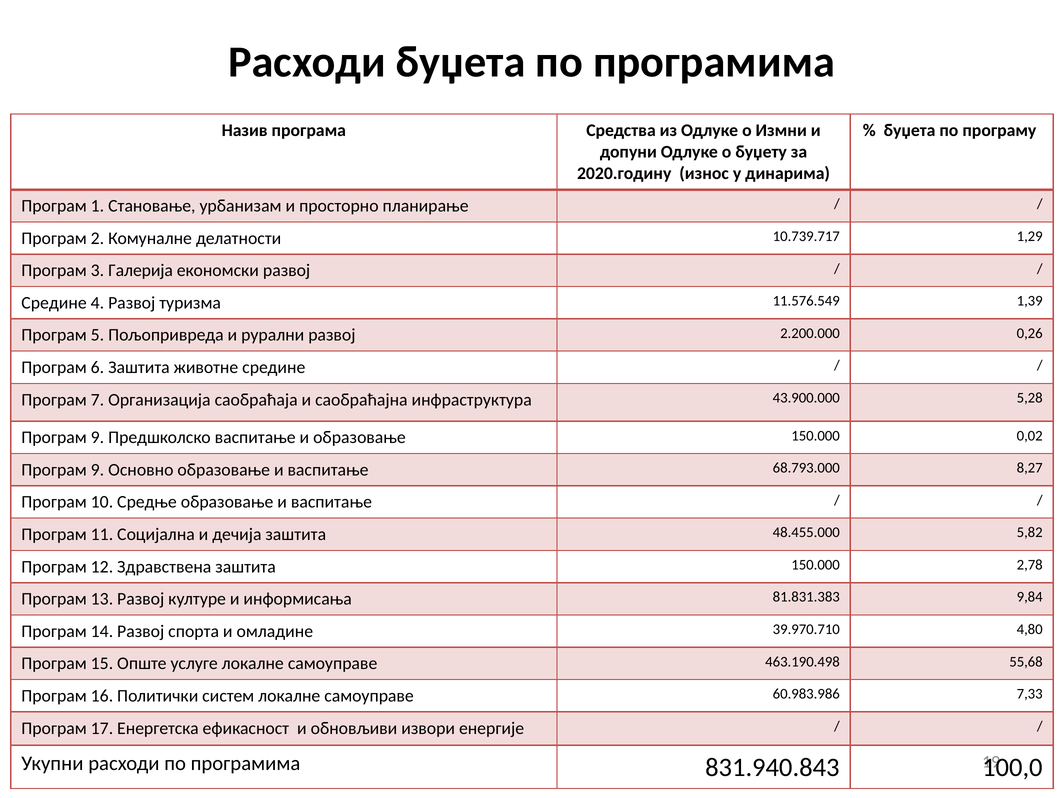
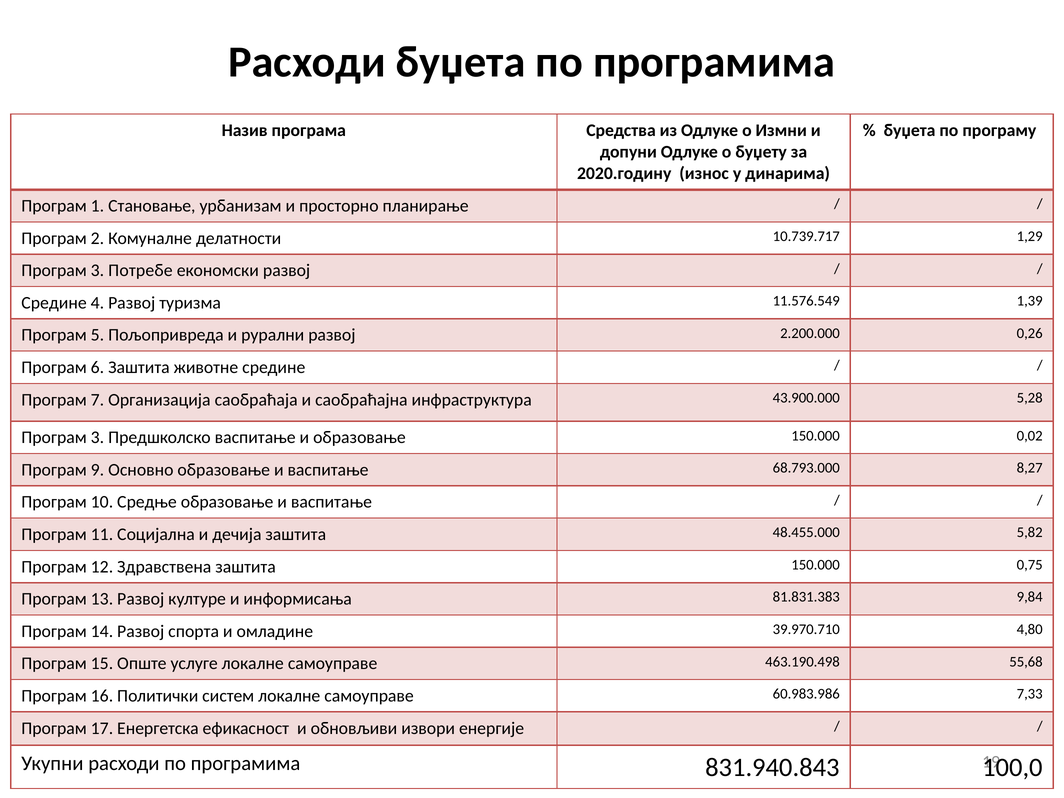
Галерија: Галерија -> Потребе
9 at (97, 438): 9 -> 3
2,78: 2,78 -> 0,75
